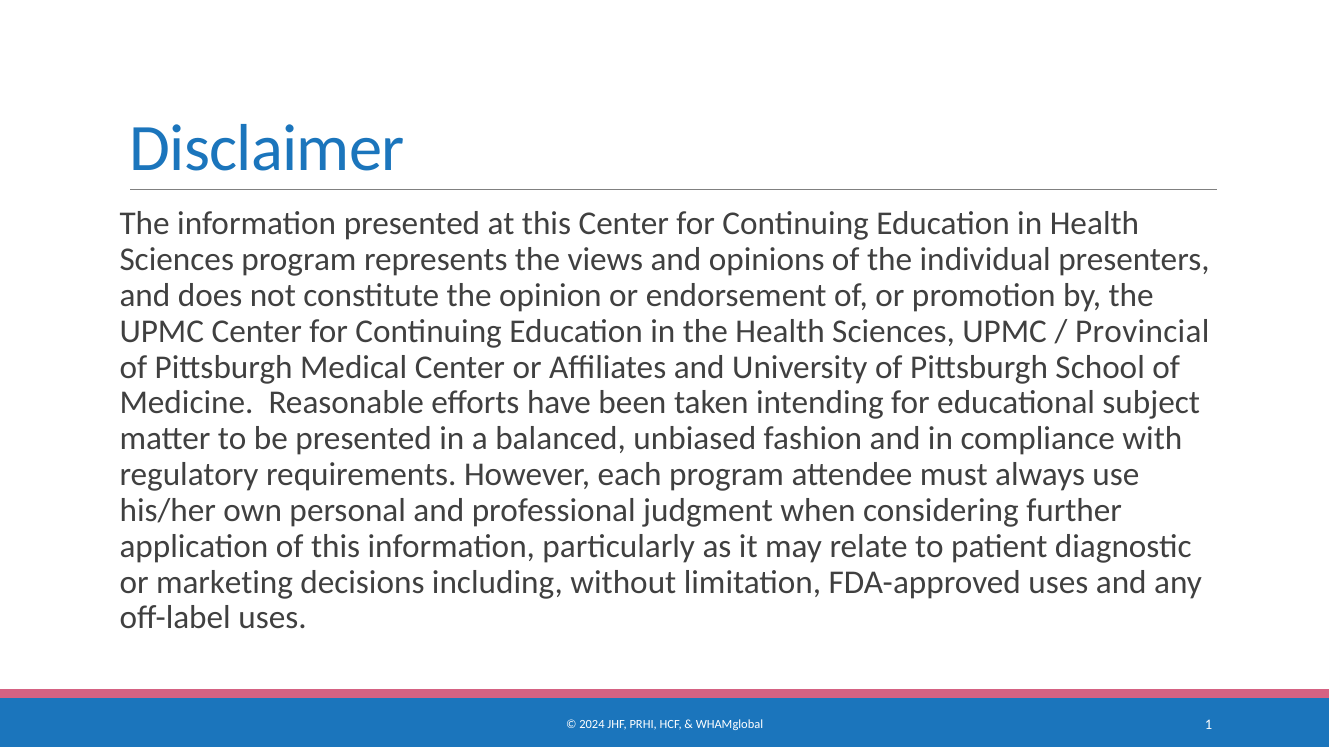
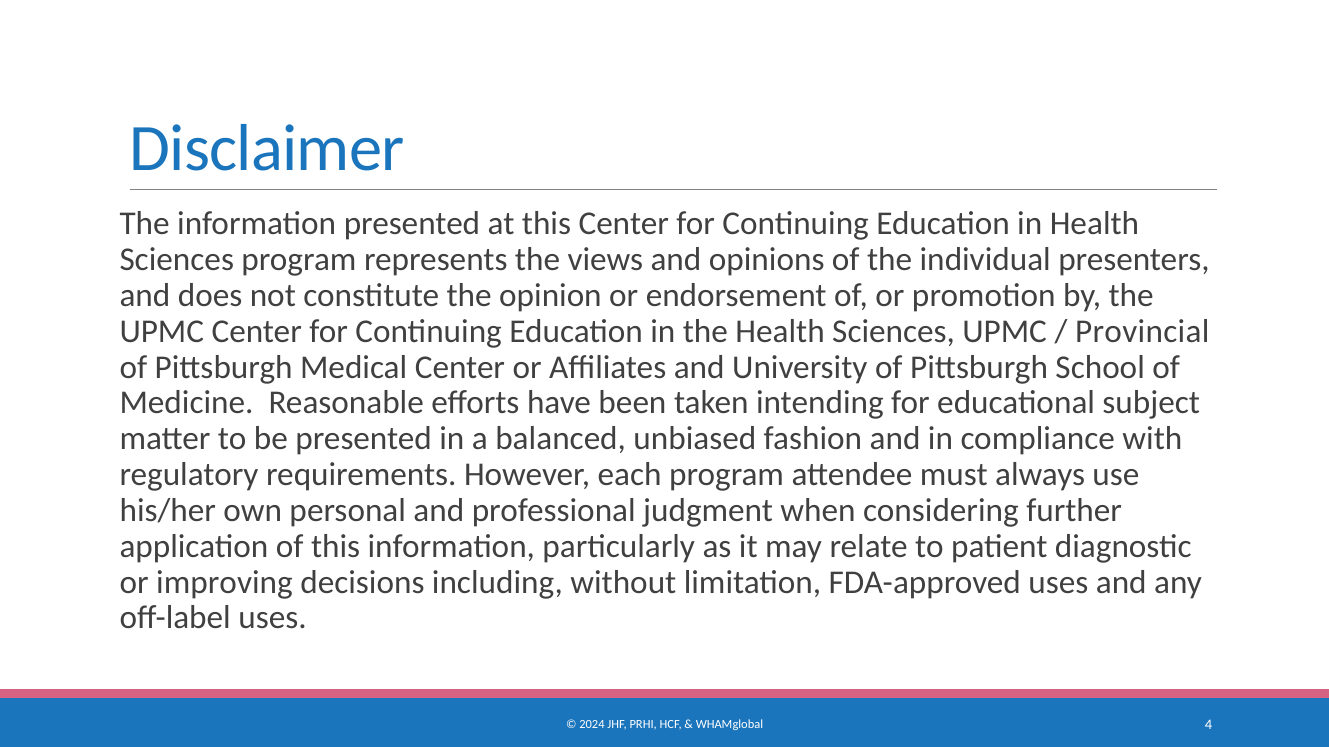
marketing: marketing -> improving
1: 1 -> 4
